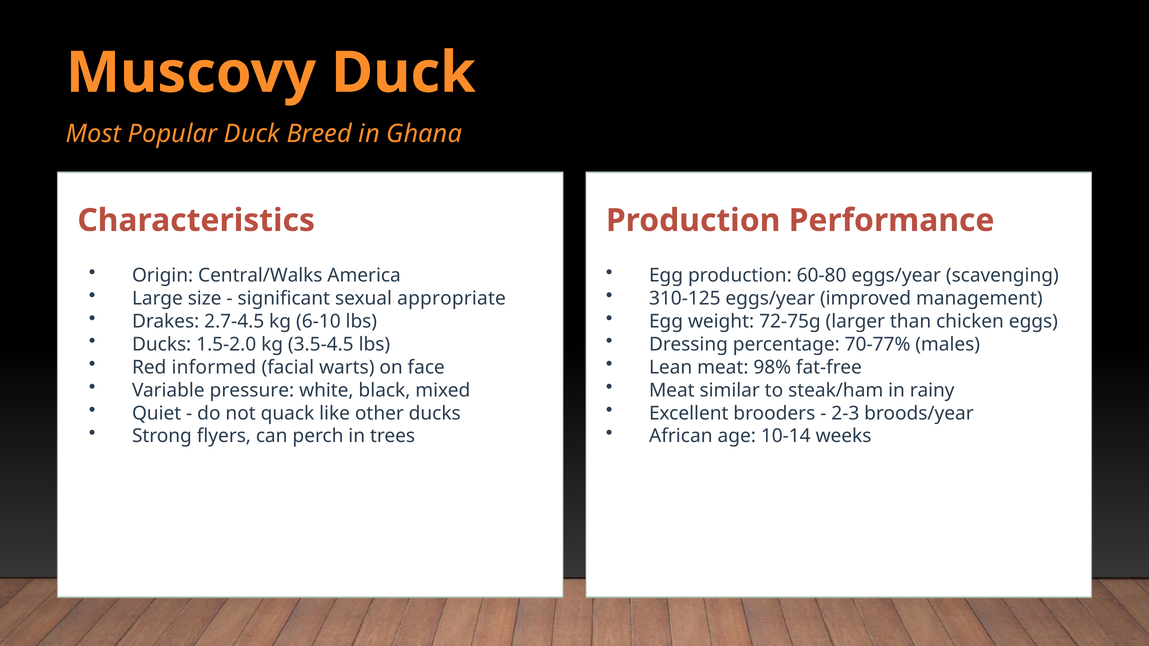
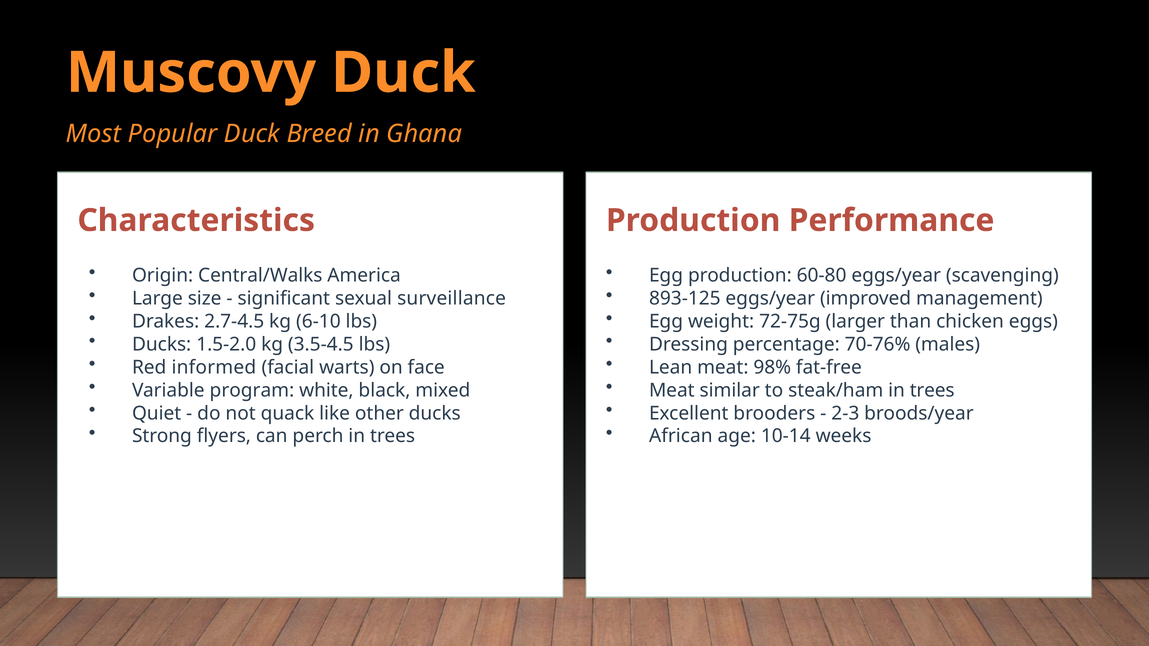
appropriate: appropriate -> surveillance
310-125: 310-125 -> 893-125
70-77%: 70-77% -> 70-76%
pressure: pressure -> program
steak/ham in rainy: rainy -> trees
